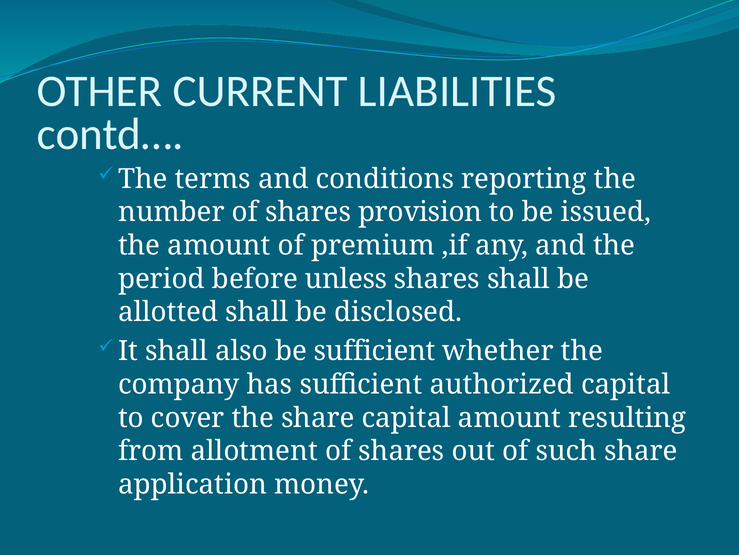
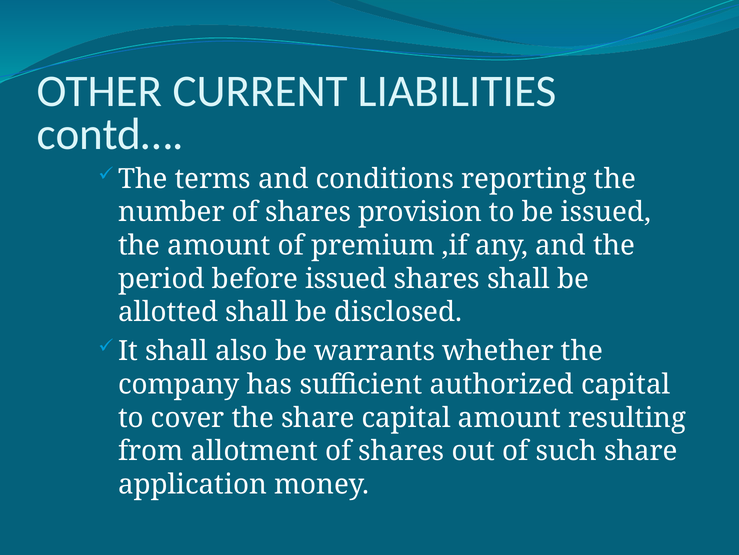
before unless: unless -> issued
be sufficient: sufficient -> warrants
